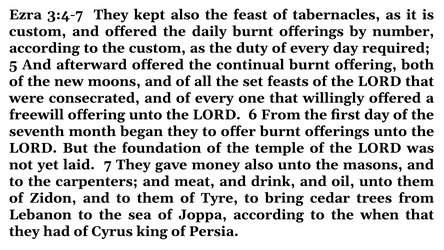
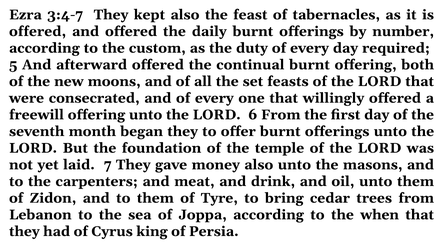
custom at (38, 31): custom -> offered
